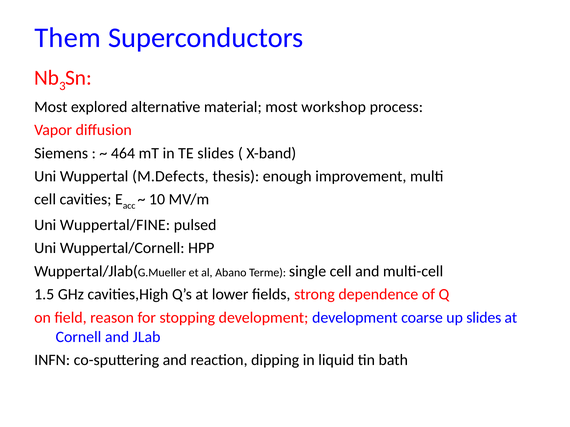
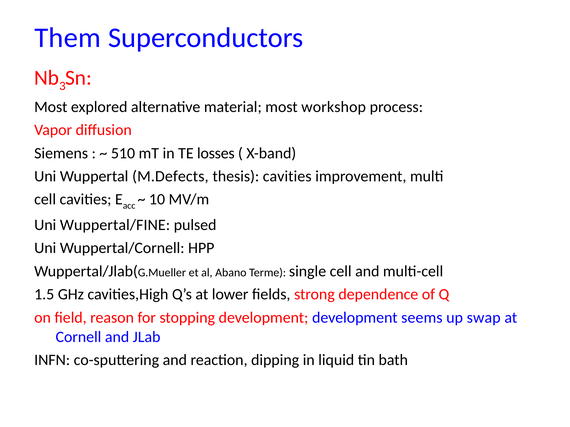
464: 464 -> 510
TE slides: slides -> losses
thesis enough: enough -> cavities
coarse: coarse -> seems
up slides: slides -> swap
